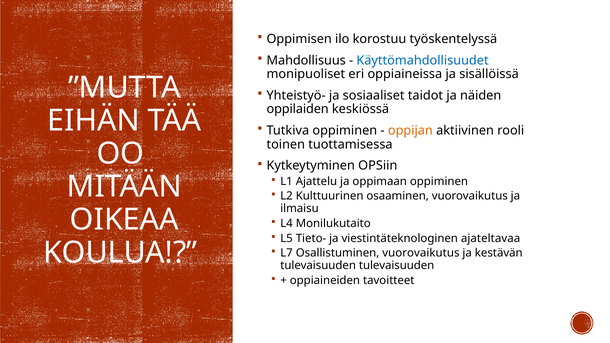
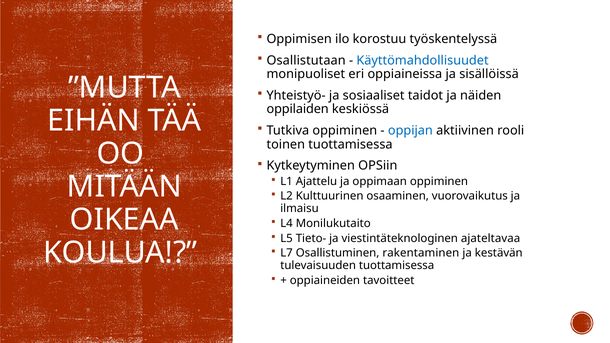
Mahdollisuus: Mahdollisuus -> Osallistutaan
oppijan colour: orange -> blue
Osallistuminen vuorovaikutus: vuorovaikutus -> rakentaminen
tulevaisuuden tulevaisuuden: tulevaisuuden -> tuottamisessa
